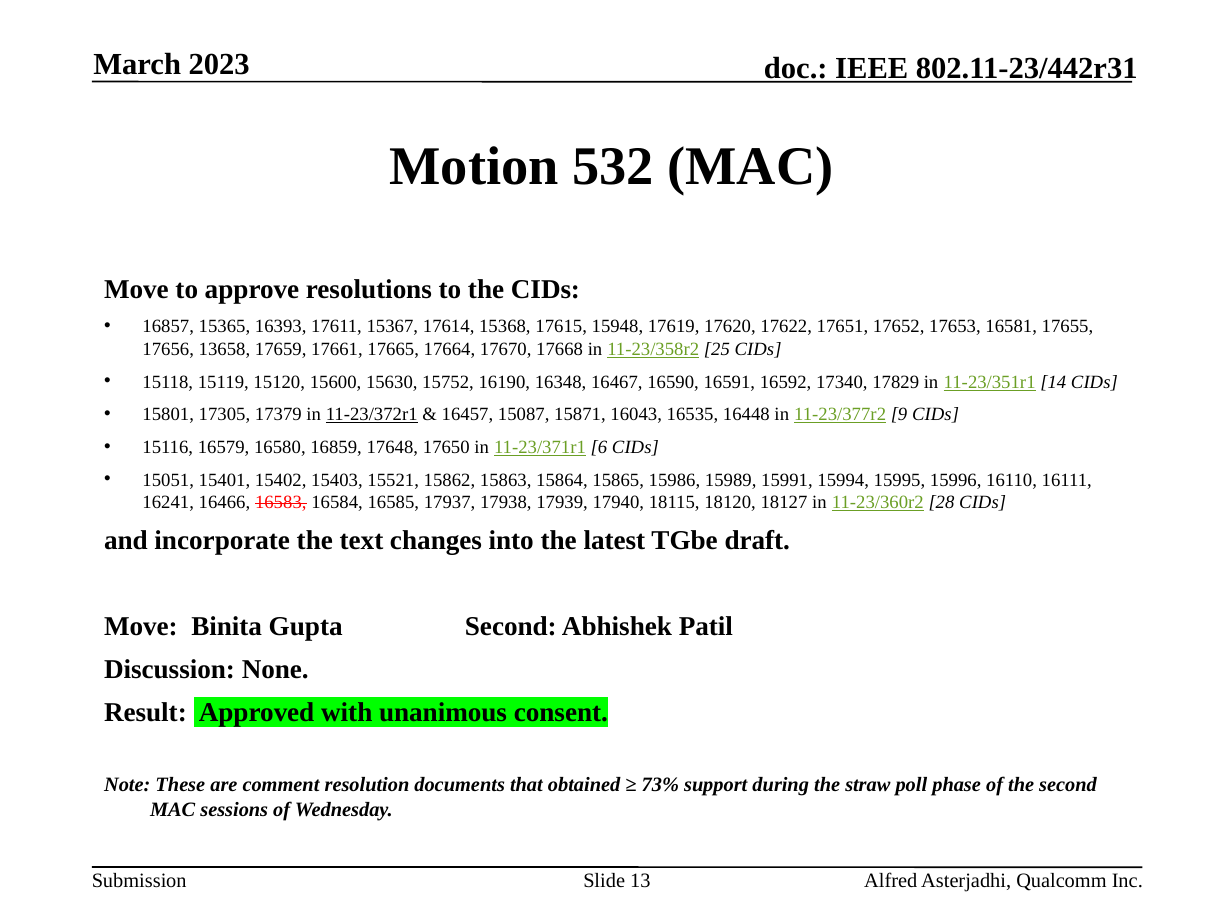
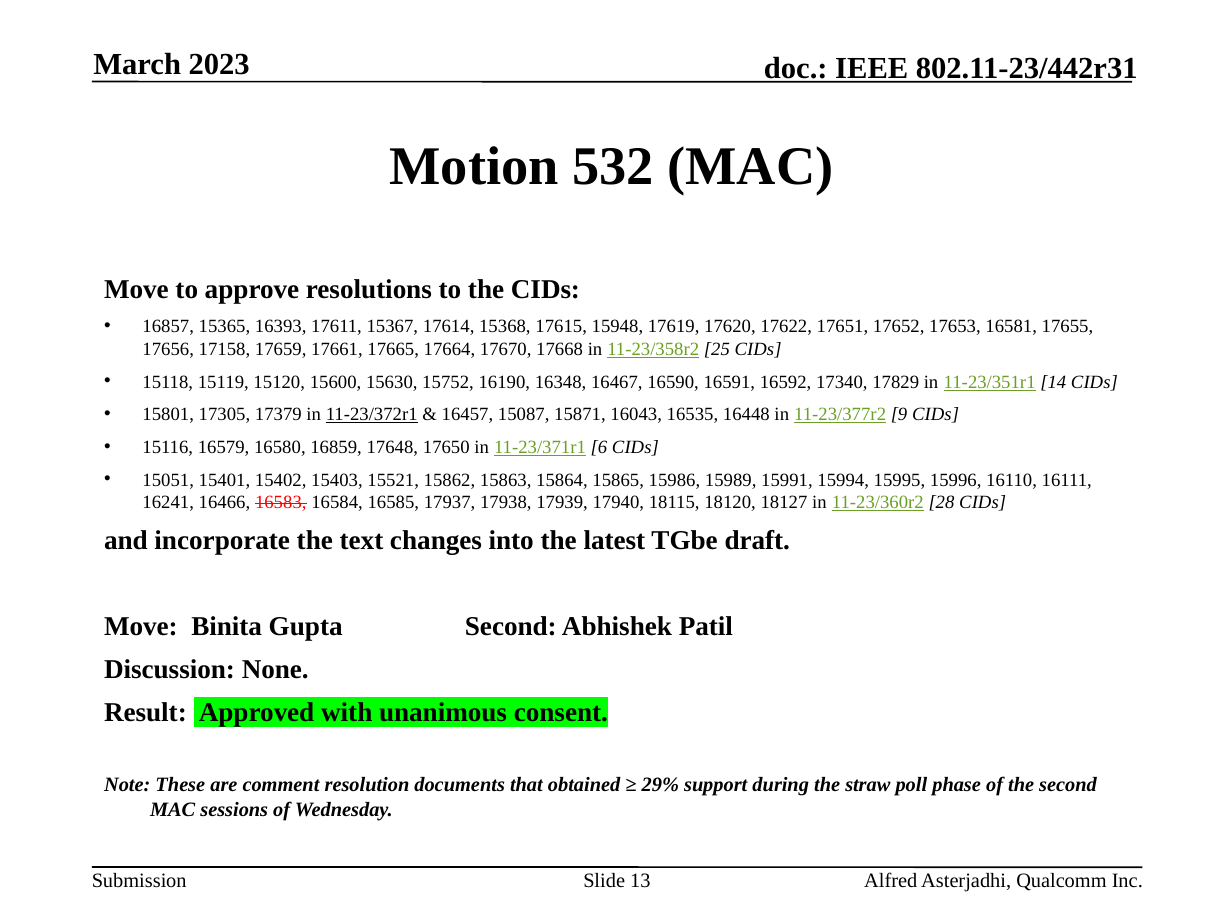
13658: 13658 -> 17158
73%: 73% -> 29%
